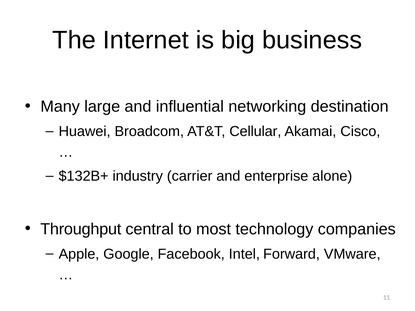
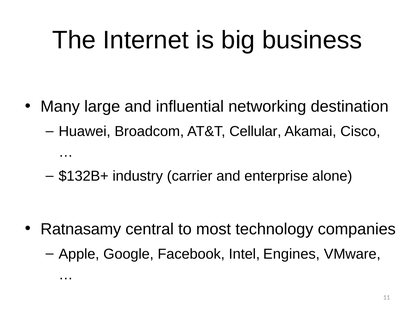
Throughput: Throughput -> Ratnasamy
Forward: Forward -> Engines
